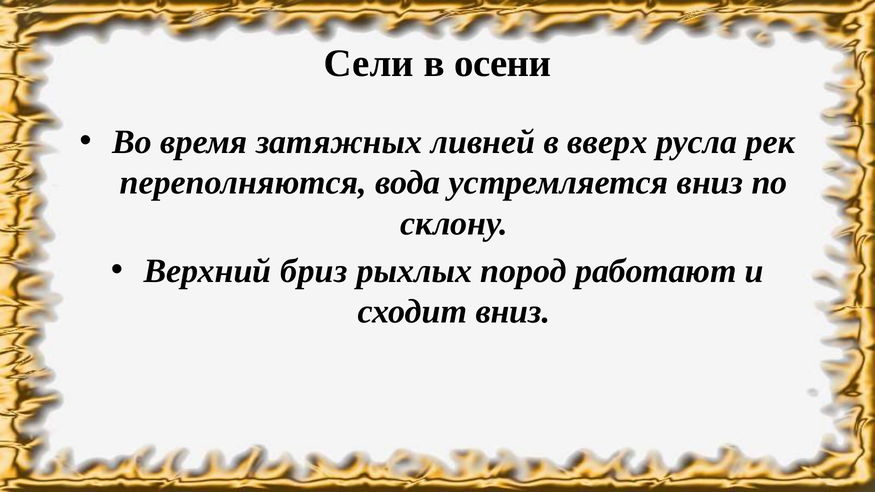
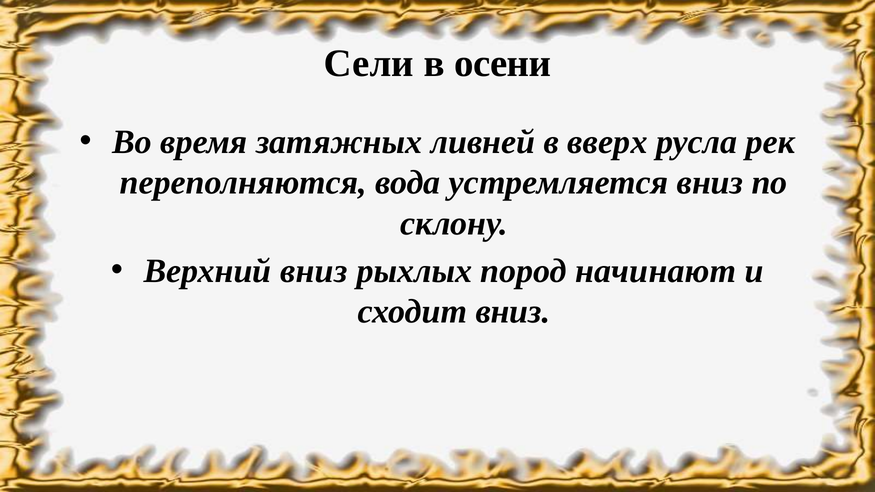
Верхний бриз: бриз -> вниз
работают: работают -> начинают
